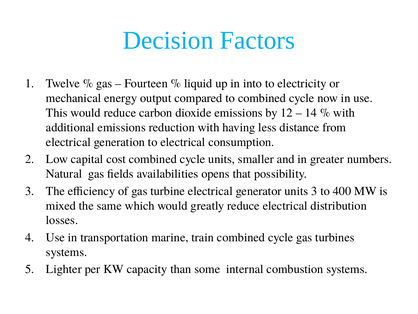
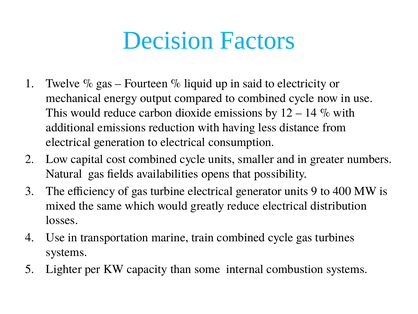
into: into -> said
units 3: 3 -> 9
